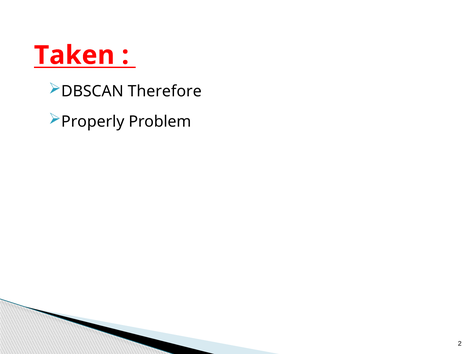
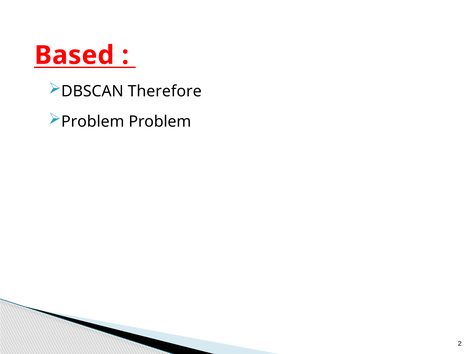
Taken: Taken -> Based
Properly at (93, 122): Properly -> Problem
